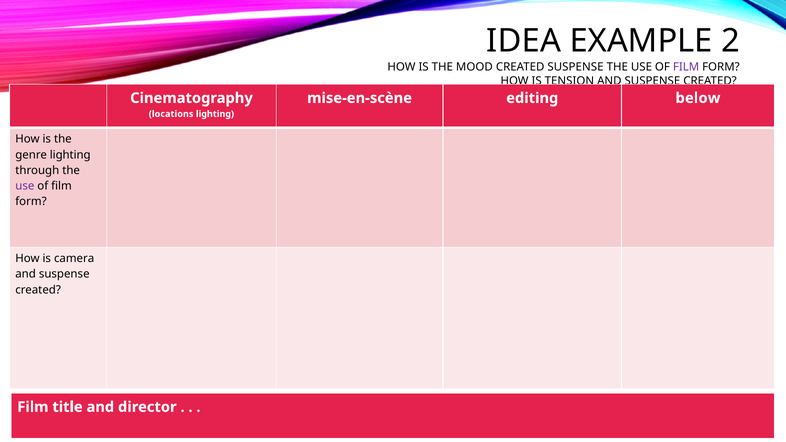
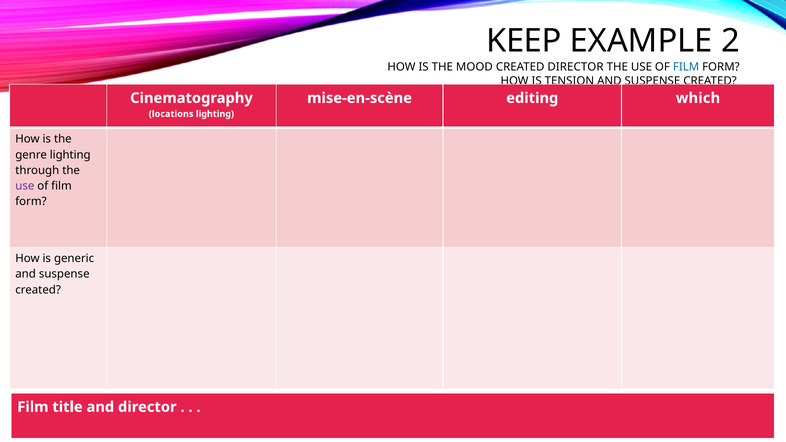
IDEA: IDEA -> KEEP
CREATED SUSPENSE: SUSPENSE -> DIRECTOR
FILM at (686, 67) colour: purple -> blue
below: below -> which
camera: camera -> generic
